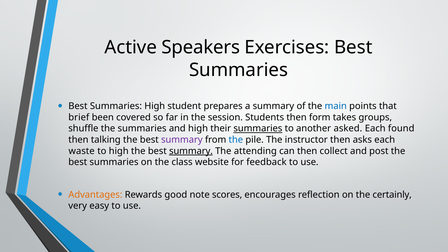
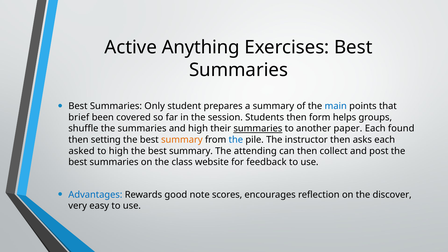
Speakers: Speakers -> Anything
Summaries High: High -> Only
takes: takes -> helps
asked: asked -> paper
talking: talking -> setting
summary at (182, 140) colour: purple -> orange
waste: waste -> asked
summary at (191, 151) underline: present -> none
Advantages colour: orange -> blue
certainly: certainly -> discover
